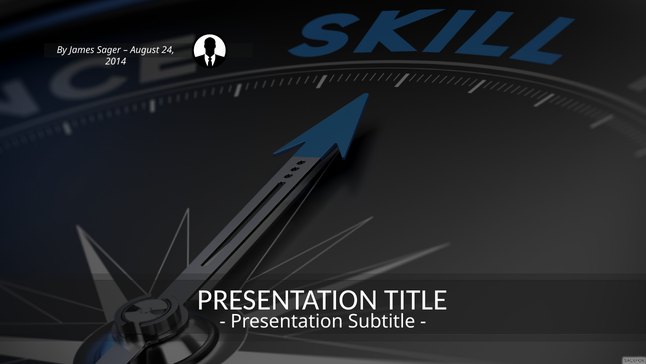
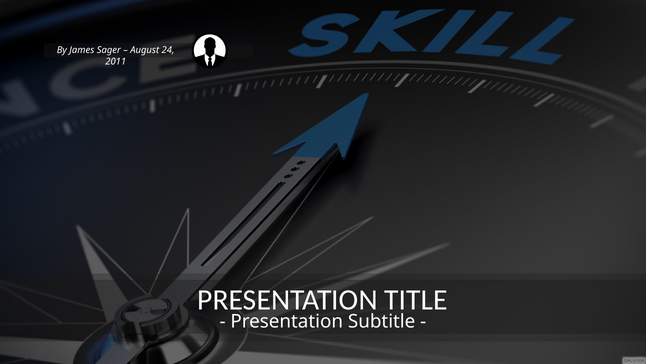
2014: 2014 -> 2011
